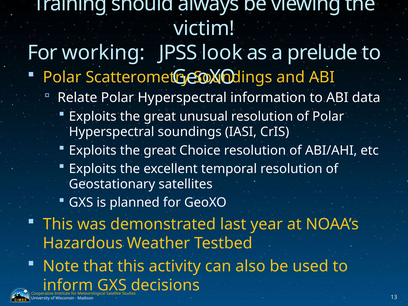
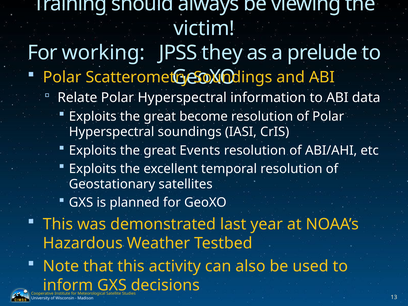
look: look -> they
unusual: unusual -> become
Choice: Choice -> Events
